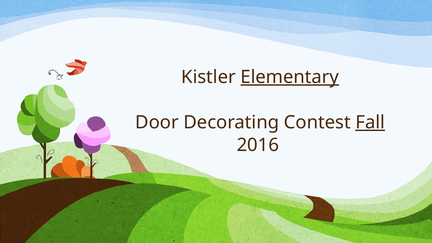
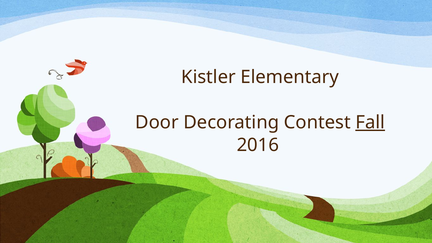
Elementary underline: present -> none
